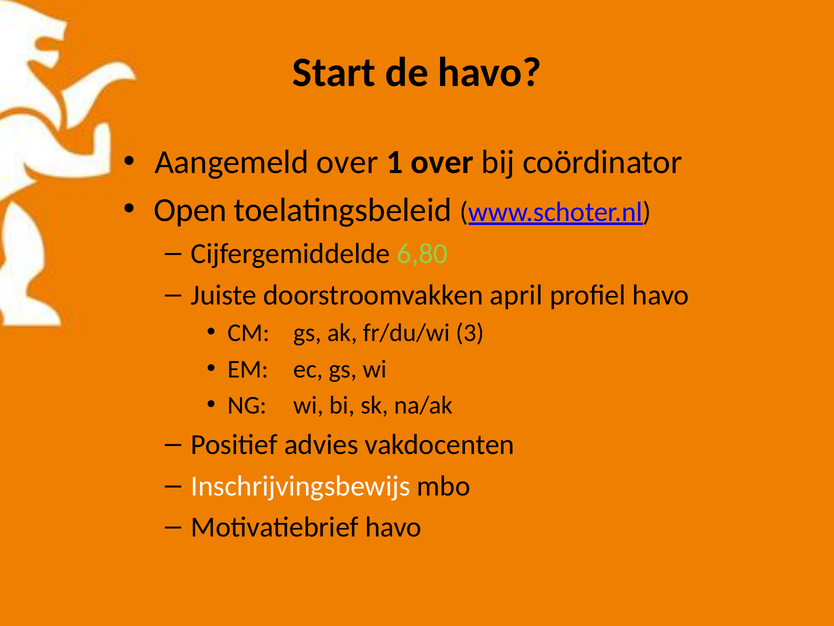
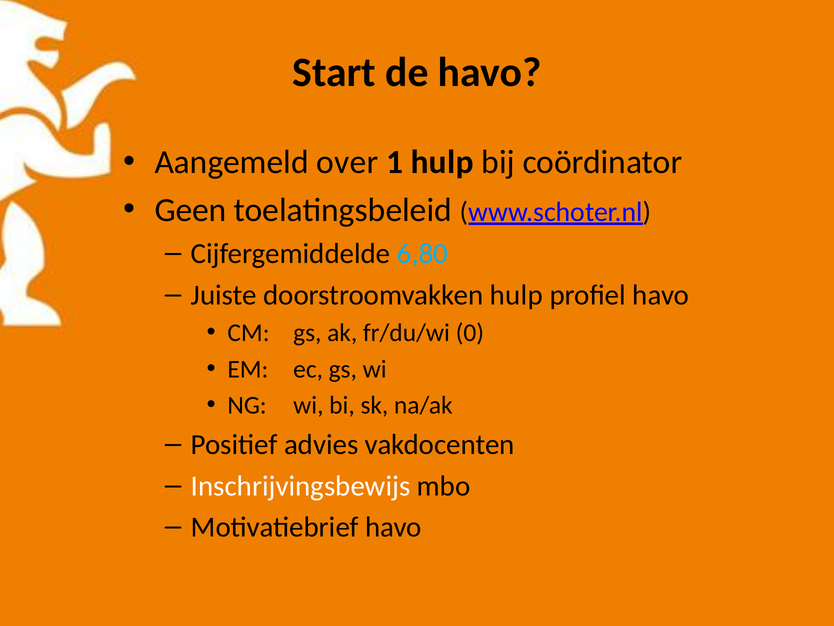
1 over: over -> hulp
Open: Open -> Geen
6,80 colour: light green -> light blue
doorstroomvakken april: april -> hulp
3: 3 -> 0
